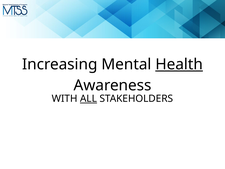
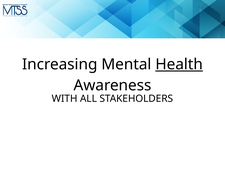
ALL underline: present -> none
